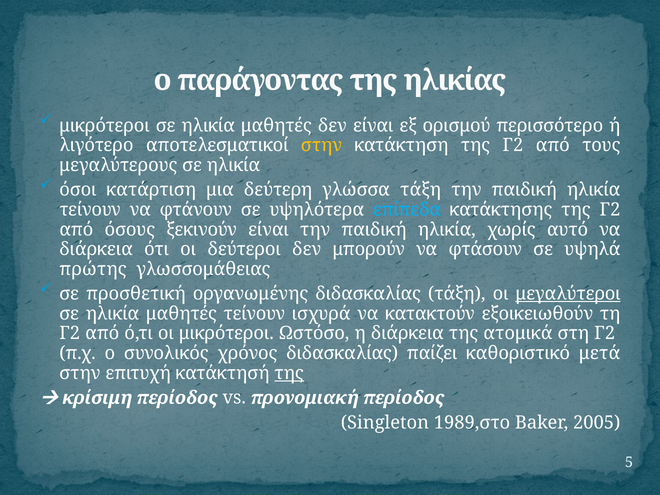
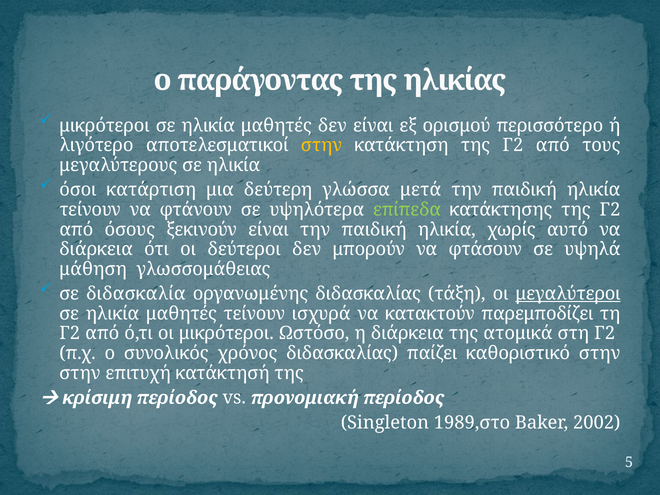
γλώσσα τάξη: τάξη -> μετά
επίπεδα colour: light blue -> light green
πρώτης: πρώτης -> μάθηση
προσθετική: προσθετική -> διδασκαλία
εξοικειωθούν: εξοικειωθούν -> παρεμποδίζει
καθοριστικό μετά: μετά -> στην
της at (289, 373) underline: present -> none
2005: 2005 -> 2002
